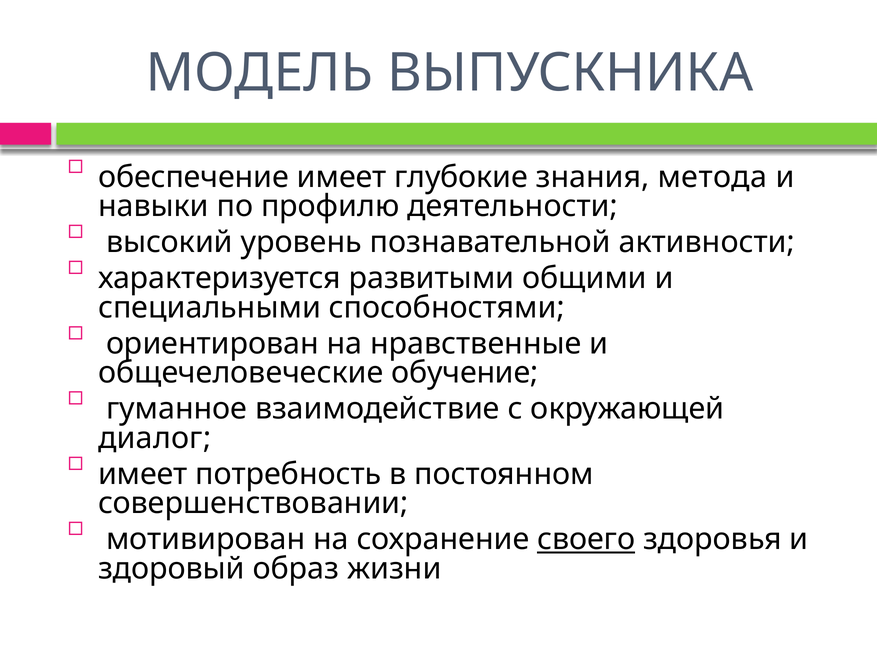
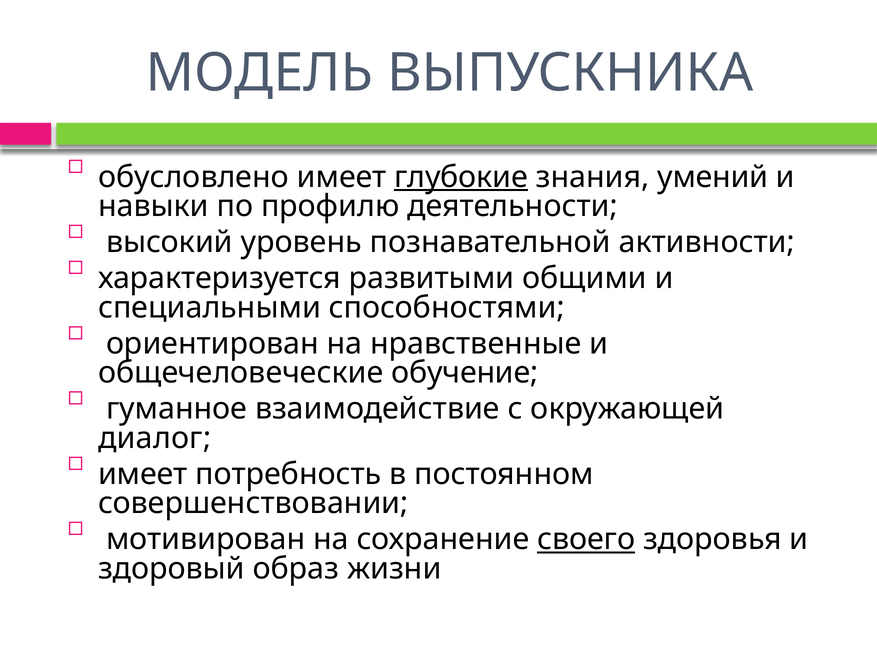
обеспечение: обеспечение -> обусловлено
глубокие underline: none -> present
метода: метода -> умений
